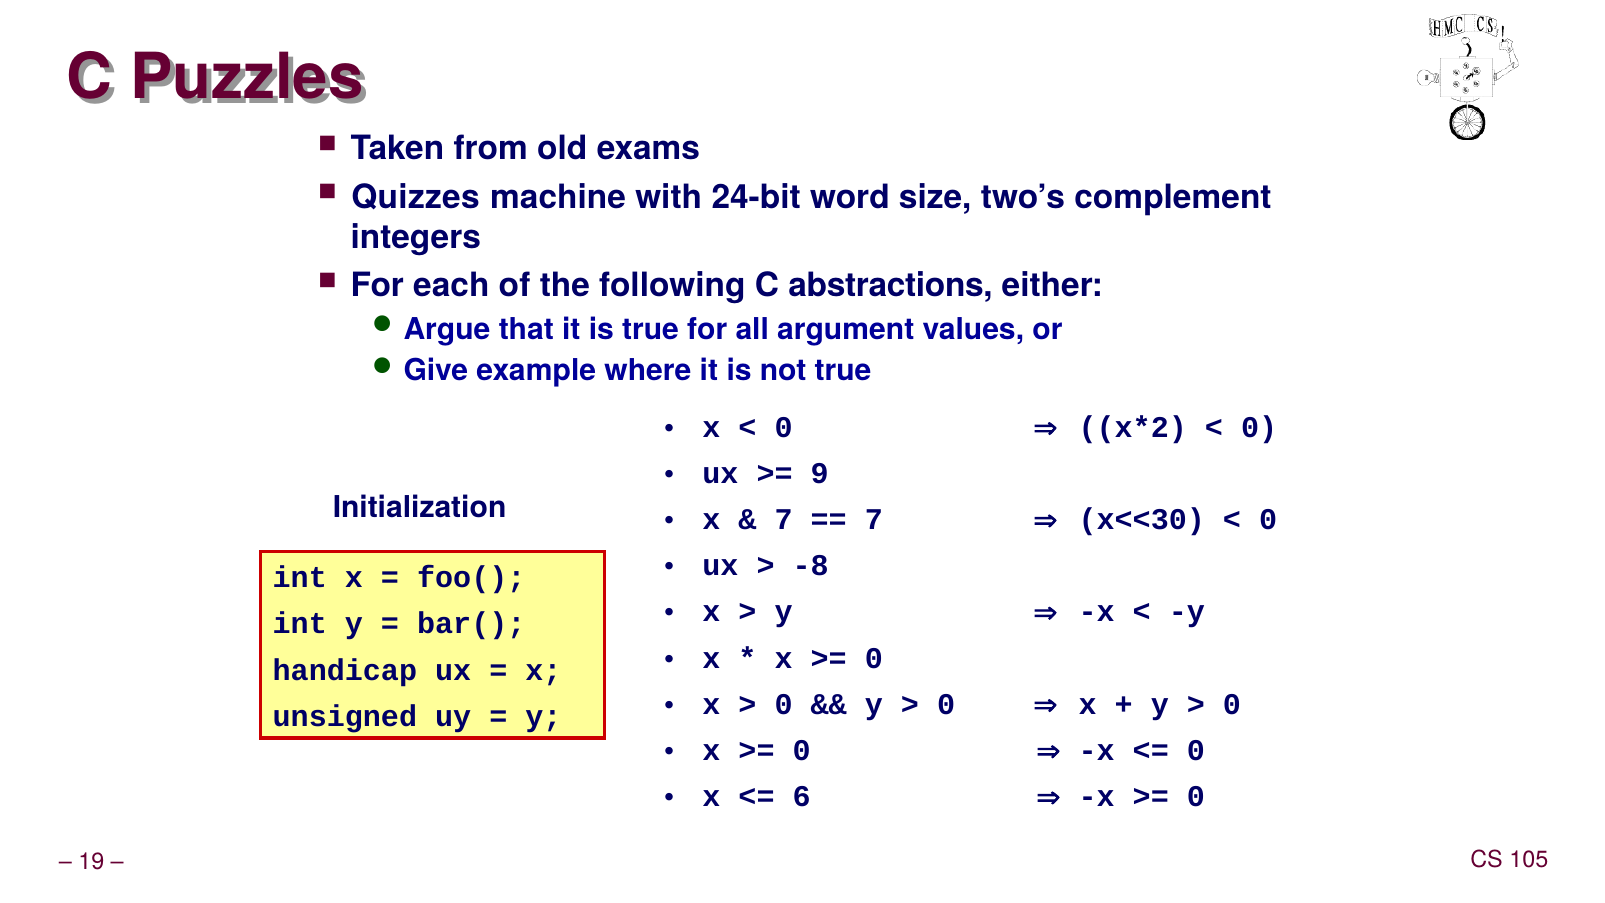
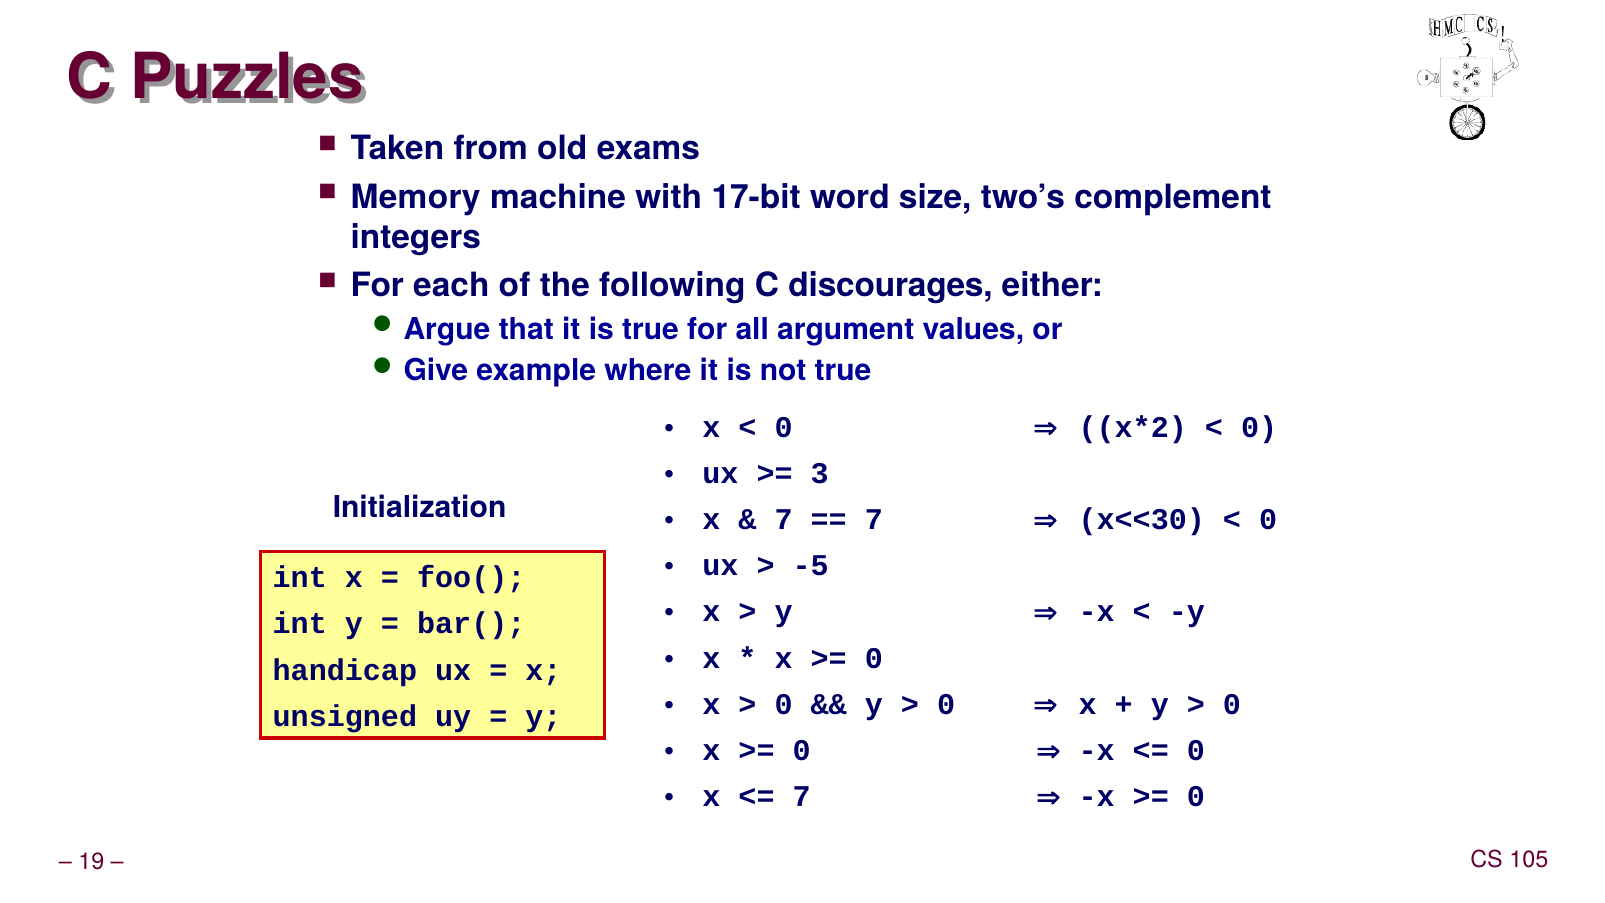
Quizzes: Quizzes -> Memory
24-bit: 24-bit -> 17-bit
abstractions: abstractions -> discourages
9: 9 -> 3
-8: -8 -> -5
6 at (802, 796): 6 -> 7
